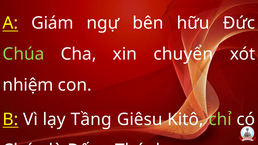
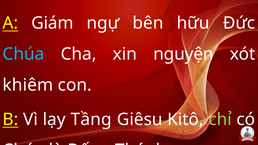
Chúa at (23, 54) colour: light green -> light blue
chuyển: chuyển -> nguyện
nhiệm: nhiệm -> khiêm
